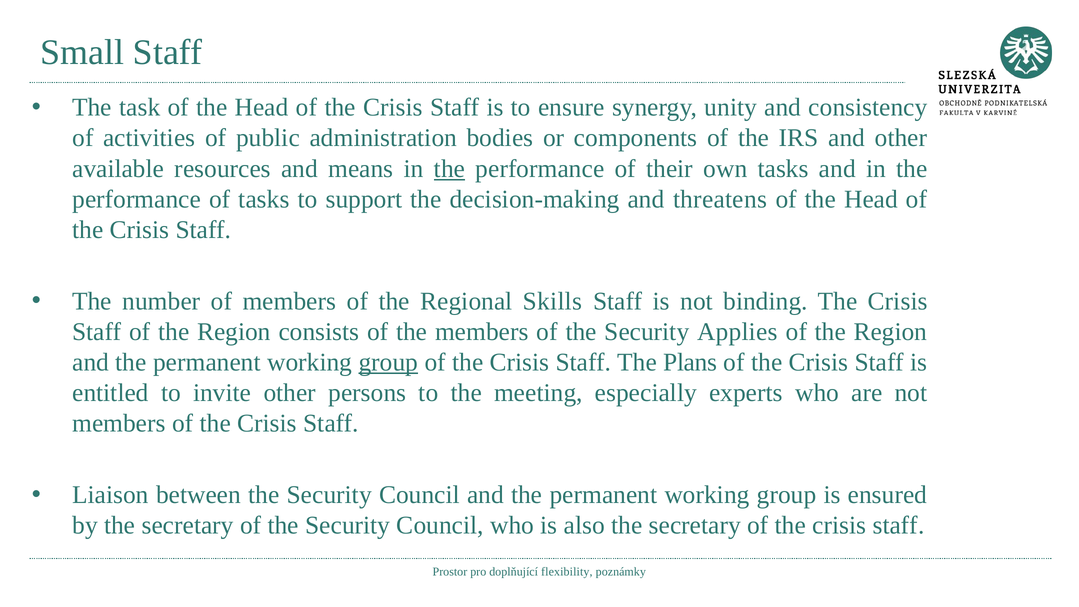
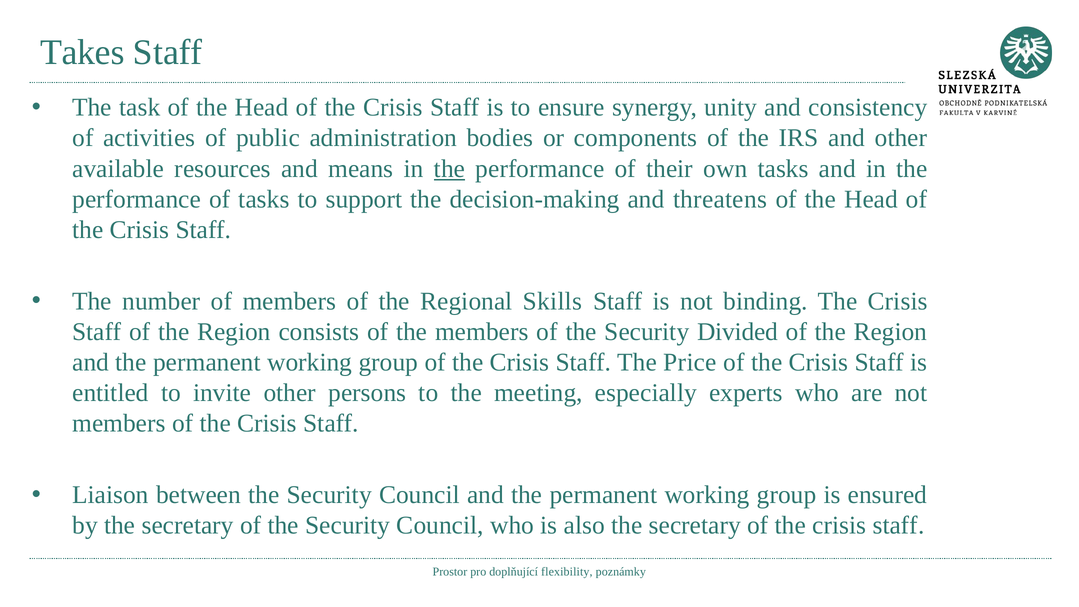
Small: Small -> Takes
Applies: Applies -> Divided
group at (388, 362) underline: present -> none
Plans: Plans -> Price
